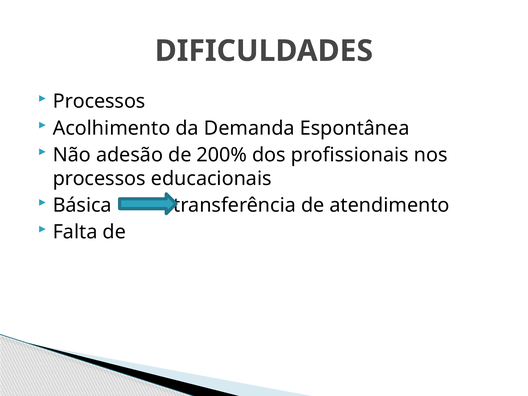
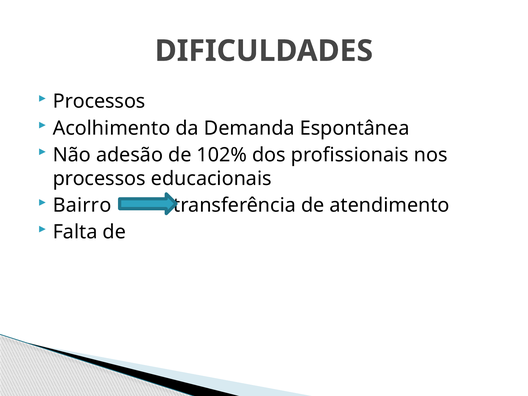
200%: 200% -> 102%
Básica: Básica -> Bairro
